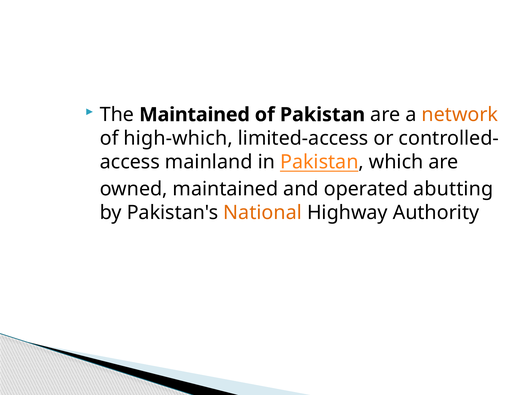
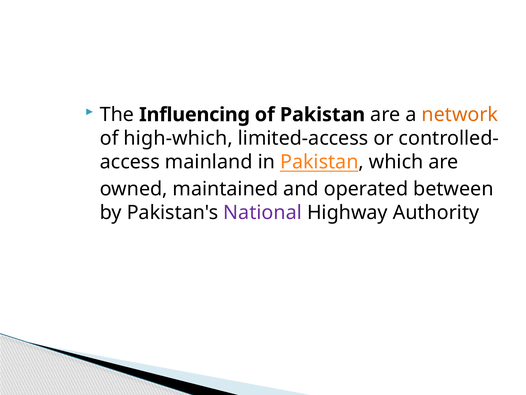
The Maintained: Maintained -> Influencing
abutting: abutting -> between
National colour: orange -> purple
